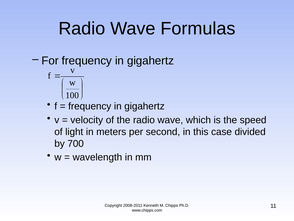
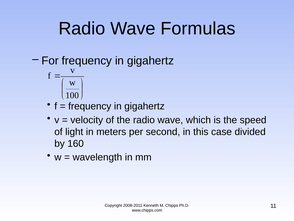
700: 700 -> 160
